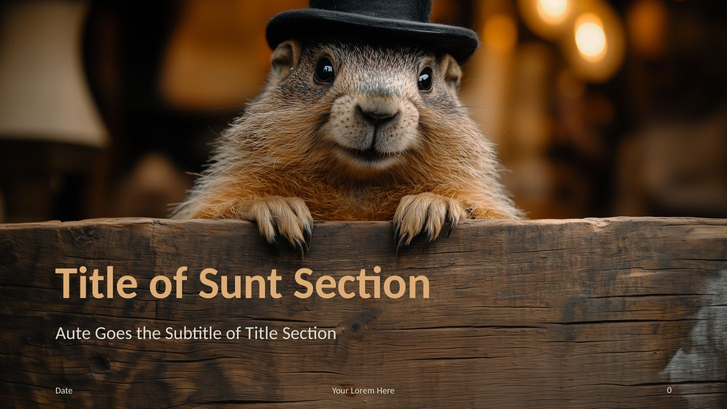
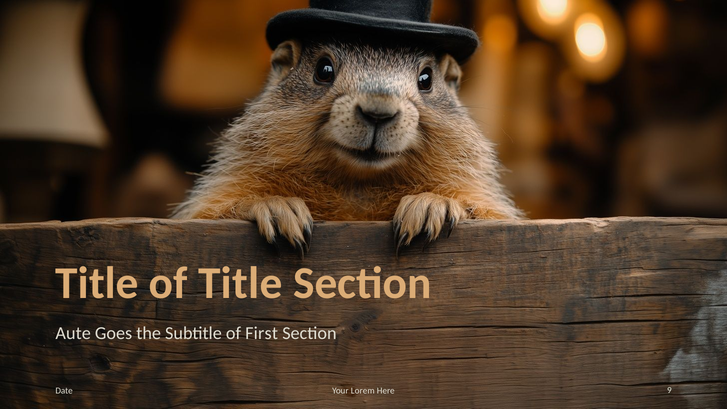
of Sunt: Sunt -> Title
of Title: Title -> First
0: 0 -> 9
